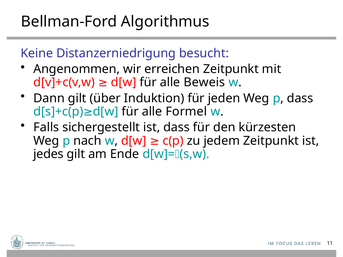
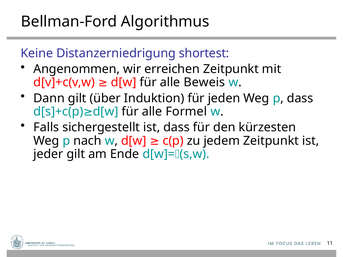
besucht: besucht -> shortest
jedes: jedes -> jeder
